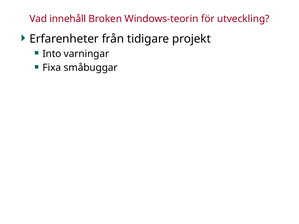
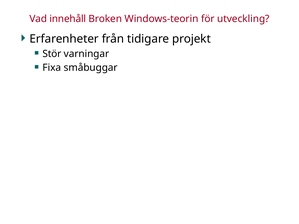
Into: Into -> Stör
